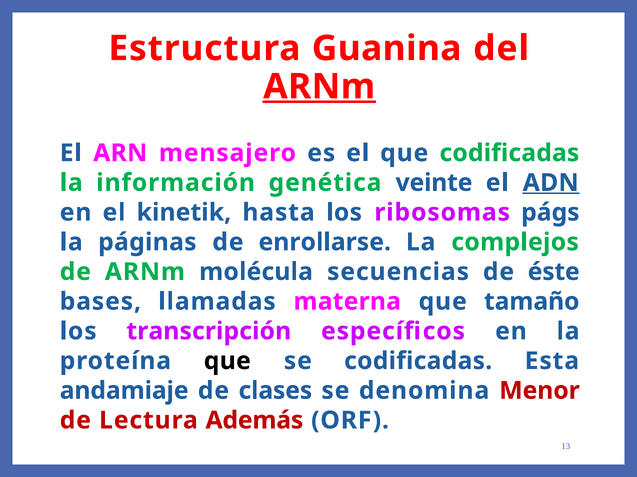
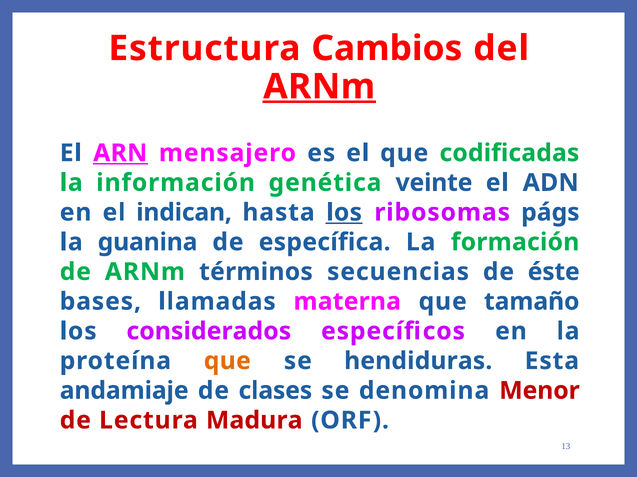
Guanina: Guanina -> Cambios
ARN underline: none -> present
ADN underline: present -> none
kinetik: kinetik -> indican
los at (344, 213) underline: none -> present
páginas: páginas -> guanina
enrollarse: enrollarse -> específica
complejos: complejos -> formación
molécula: molécula -> términos
transcripción: transcripción -> considerados
que at (227, 361) colour: black -> orange
se codificadas: codificadas -> hendiduras
Además: Además -> Madura
